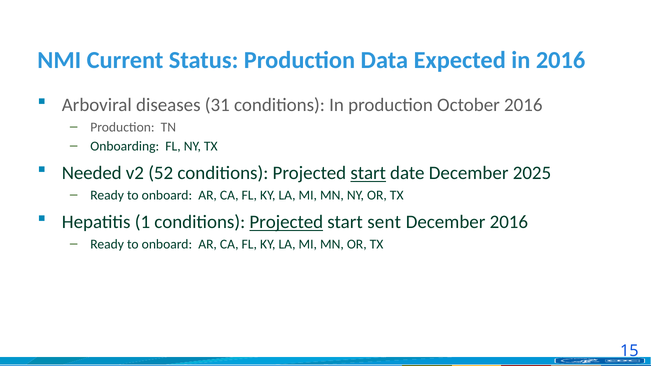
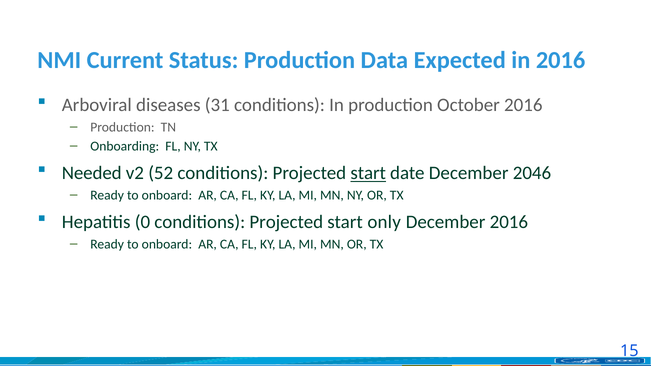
2025: 2025 -> 2046
1: 1 -> 0
Projected at (286, 222) underline: present -> none
sent: sent -> only
